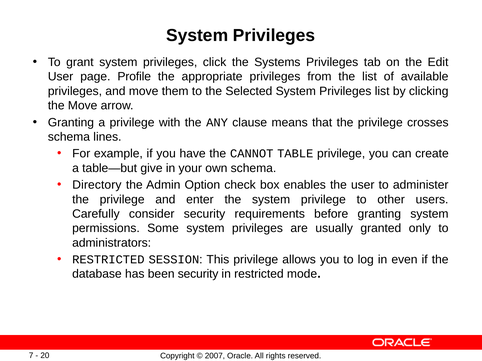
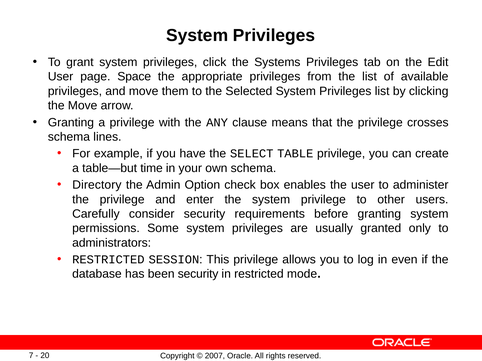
Profile: Profile -> Space
CANNOT: CANNOT -> SELECT
give: give -> time
